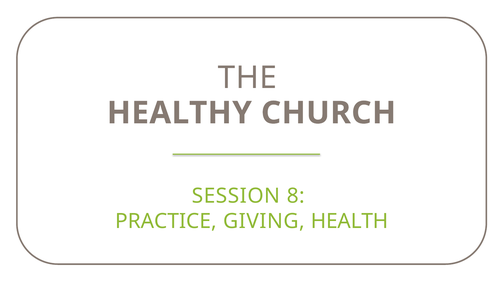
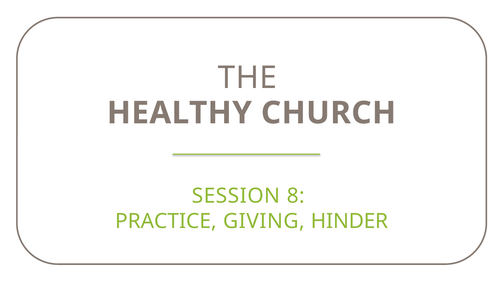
HEALTH: HEALTH -> HINDER
